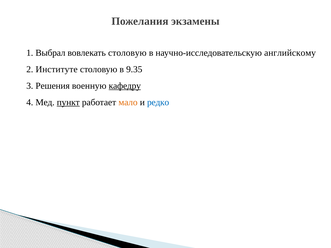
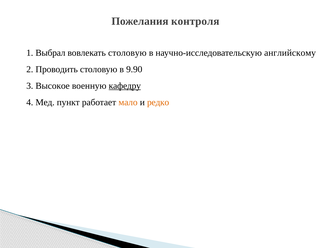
экзамены: экзамены -> контроля
Институте: Институте -> Проводить
9.35: 9.35 -> 9.90
Решения: Решения -> Высокое
пункт underline: present -> none
редко colour: blue -> orange
